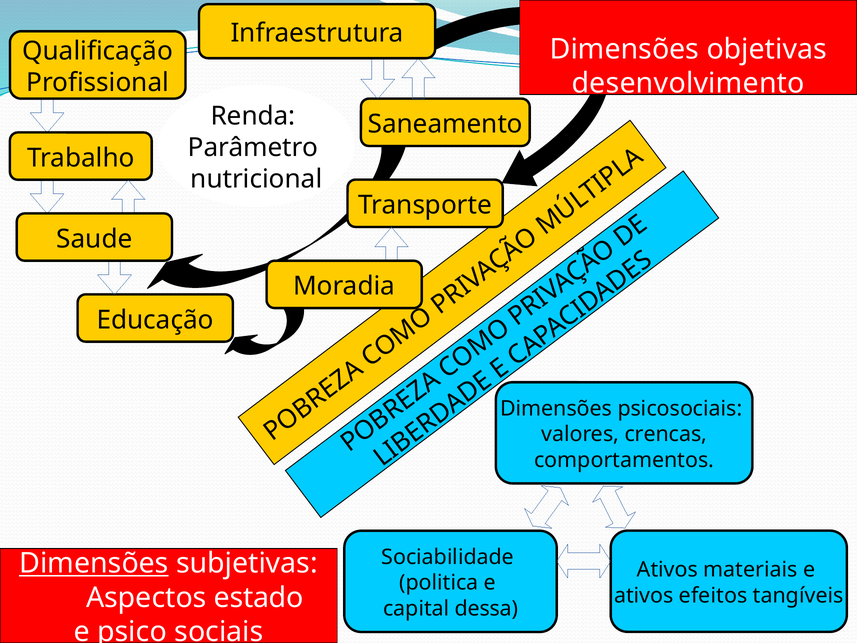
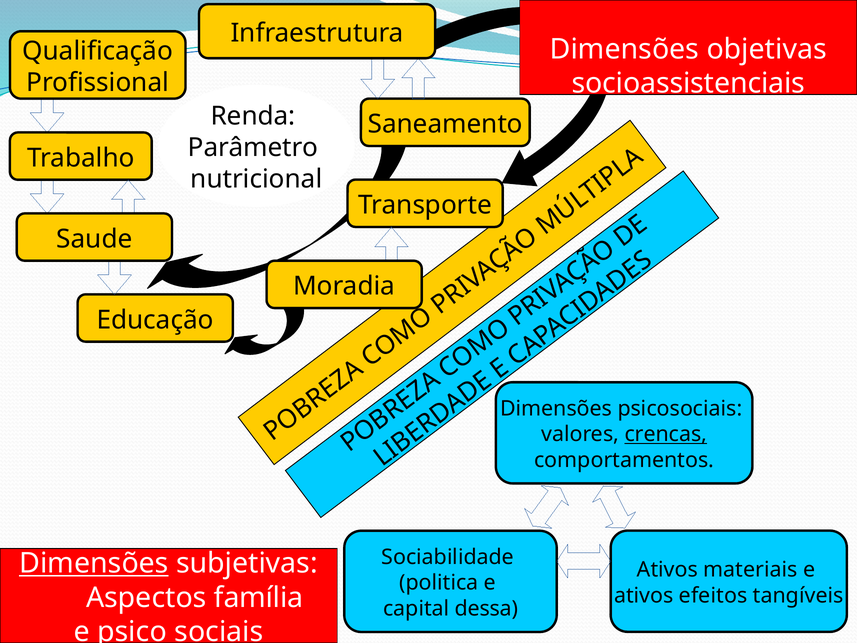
desenvolvimento: desenvolvimento -> socioassistenciais
crencas underline: none -> present
estado: estado -> família
